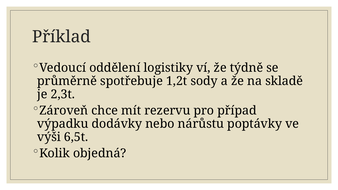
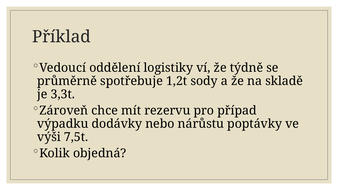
2,3t: 2,3t -> 3,3t
6,5t: 6,5t -> 7,5t
